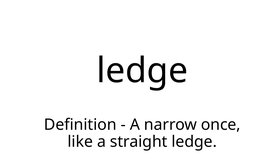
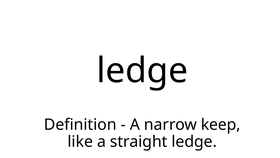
once: once -> keep
